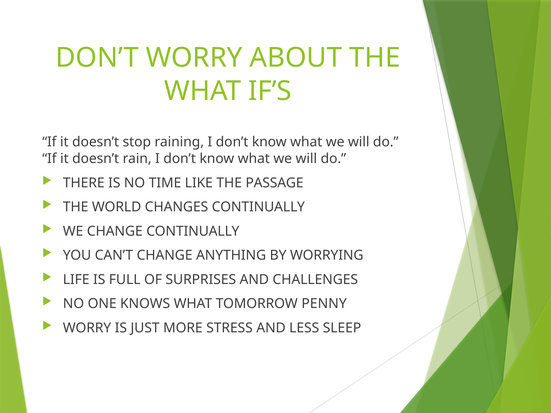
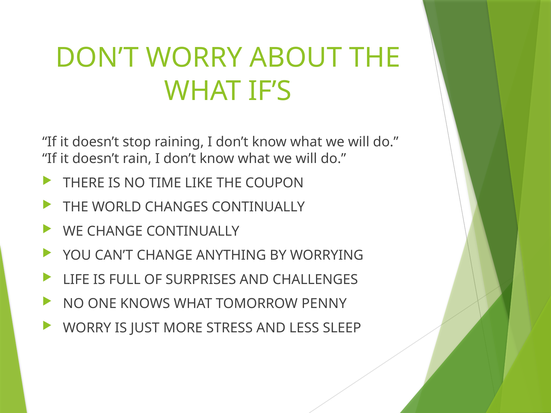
PASSAGE: PASSAGE -> COUPON
